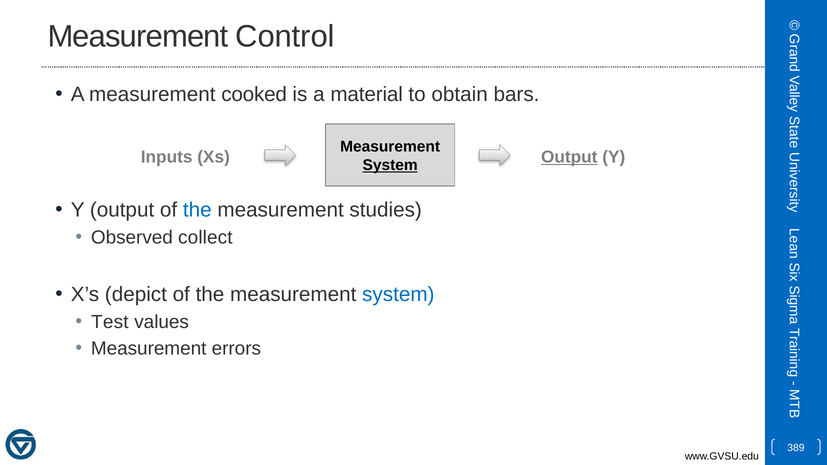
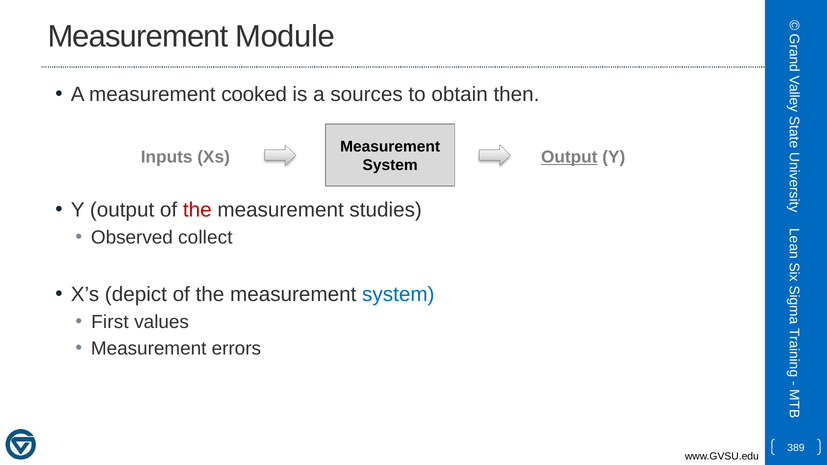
Control: Control -> Module
material: material -> sources
bars: bars -> then
System at (390, 165) underline: present -> none
the at (197, 210) colour: blue -> red
Test: Test -> First
